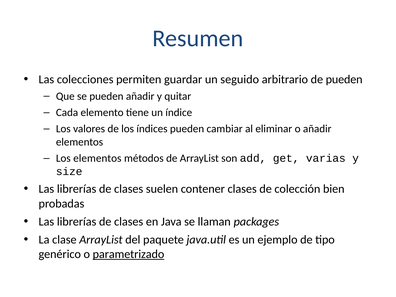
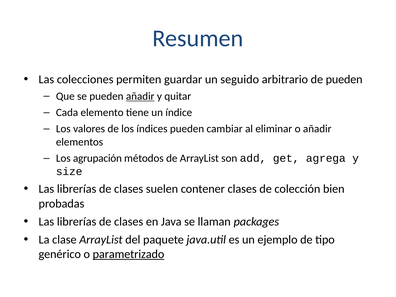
añadir at (140, 96) underline: none -> present
Los elementos: elementos -> agrupación
varias: varias -> agrega
